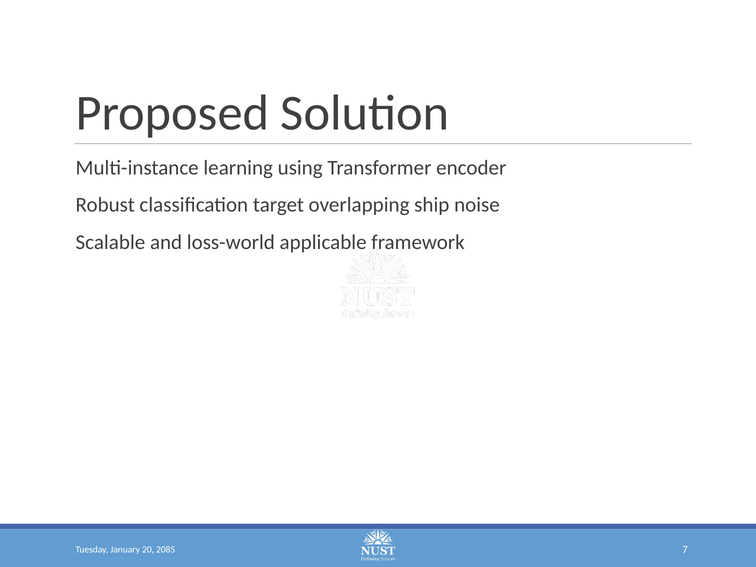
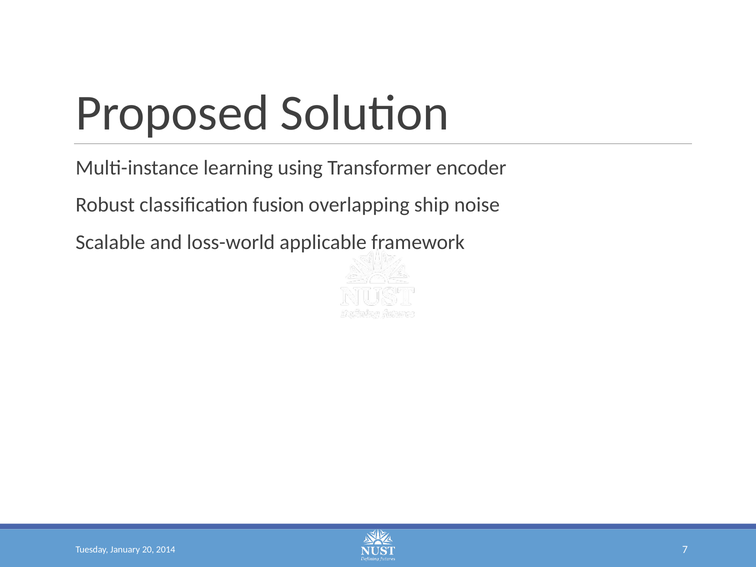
target: target -> fusion
2085: 2085 -> 2014
